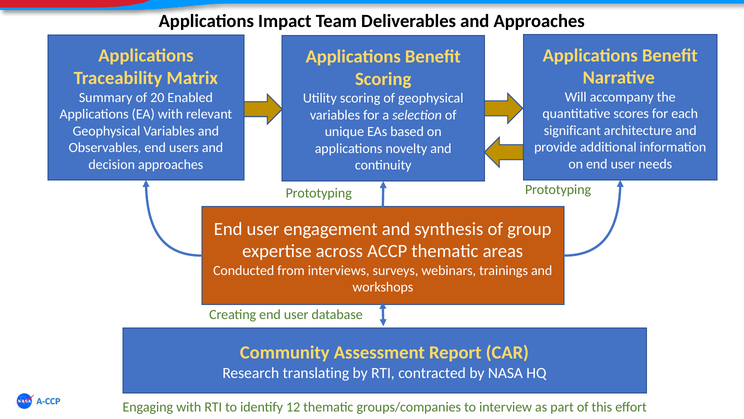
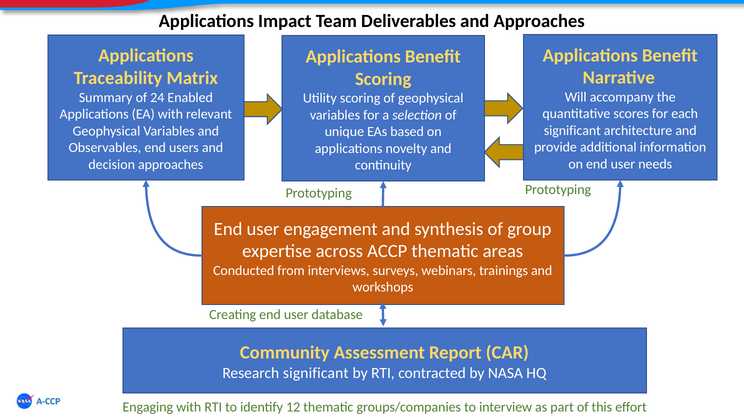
20: 20 -> 24
Research translating: translating -> significant
